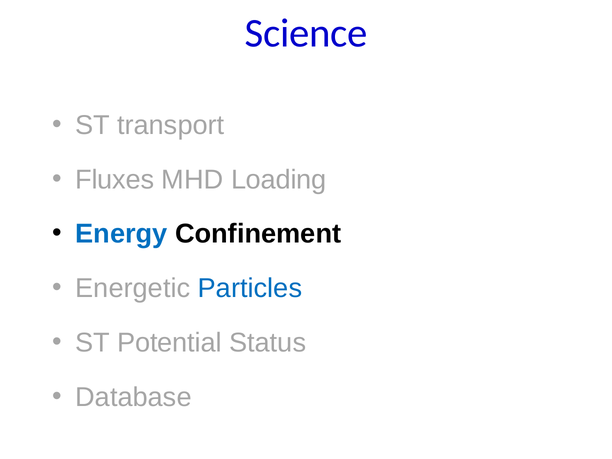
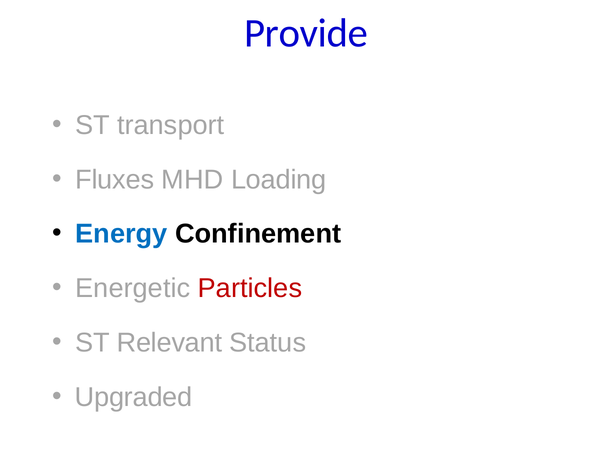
Science: Science -> Provide
Particles colour: blue -> red
Potential: Potential -> Relevant
Database: Database -> Upgraded
